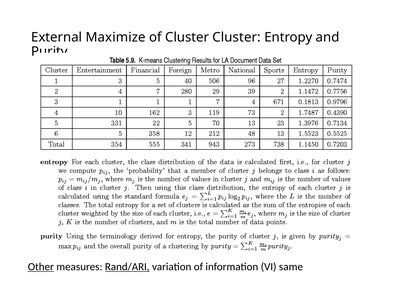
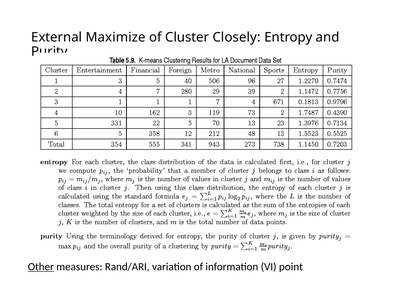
Cluster Cluster: Cluster -> Closely
Rand/ARI underline: present -> none
same: same -> point
